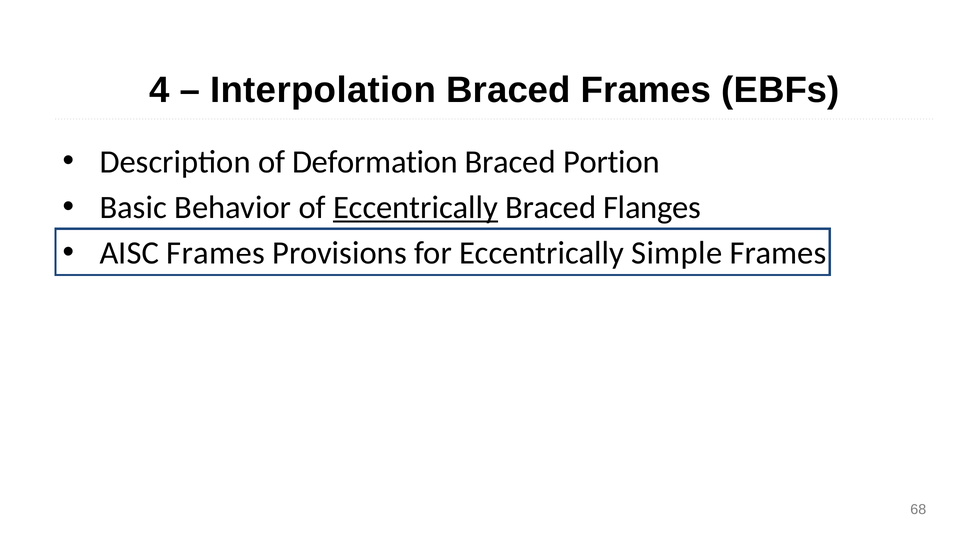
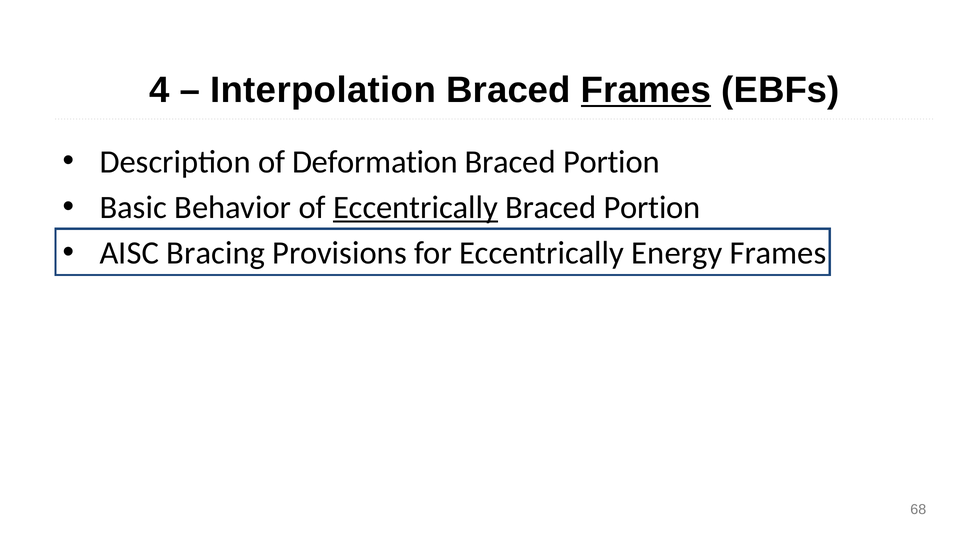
Frames at (646, 90) underline: none -> present
Flanges at (652, 208): Flanges -> Portion
AISC Frames: Frames -> Bracing
Simple: Simple -> Energy
